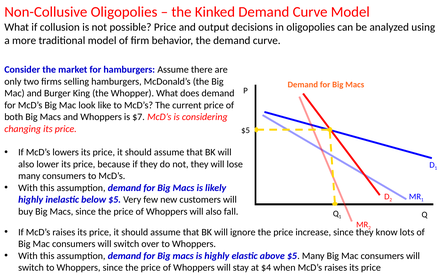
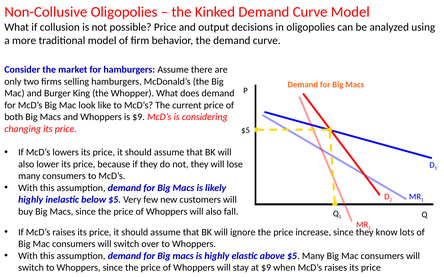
is $7: $7 -> $9
at $4: $4 -> $9
